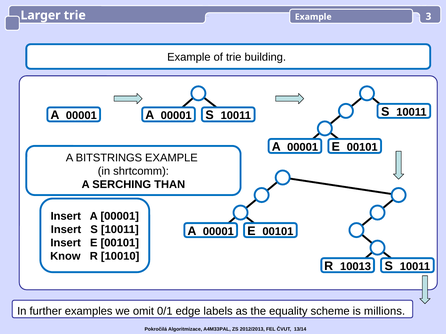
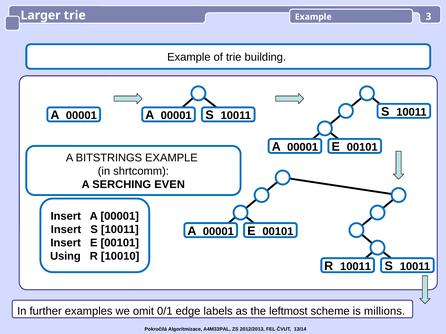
THAN: THAN -> EVEN
Know: Know -> Using
R 10013: 10013 -> 10011
equality: equality -> leftmost
